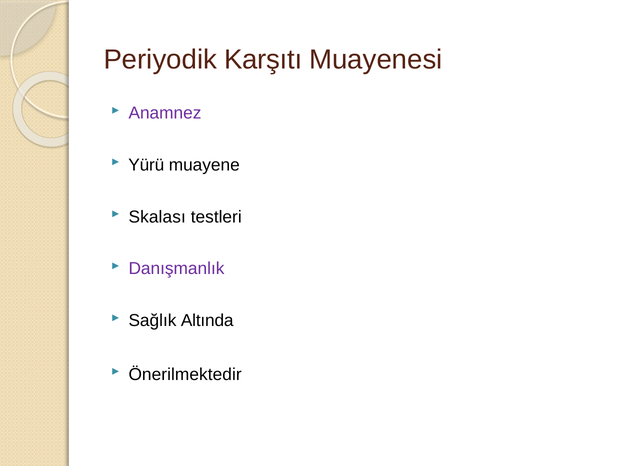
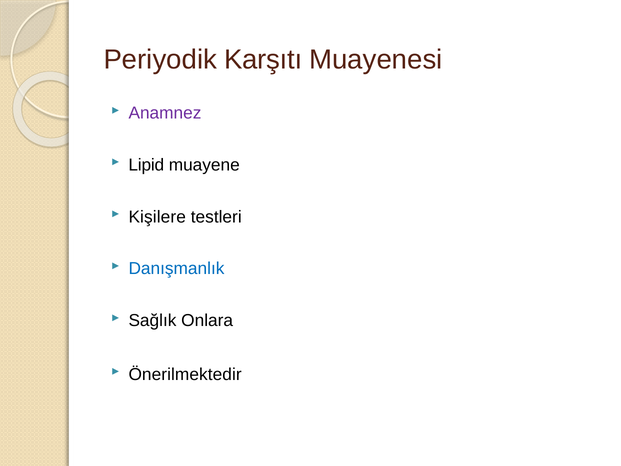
Yürü: Yürü -> Lipid
Skalası: Skalası -> Kişilere
Danışmanlık colour: purple -> blue
Altında: Altında -> Onlara
